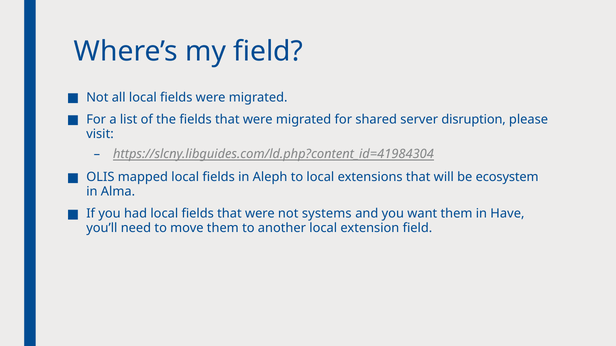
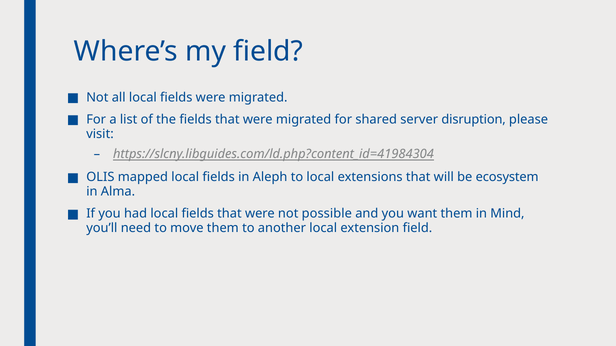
systems: systems -> possible
Have: Have -> Mind
